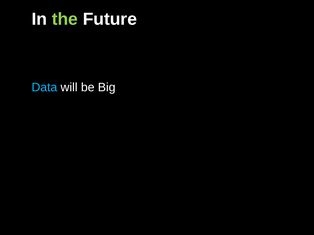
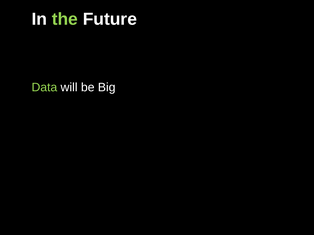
Data colour: light blue -> light green
